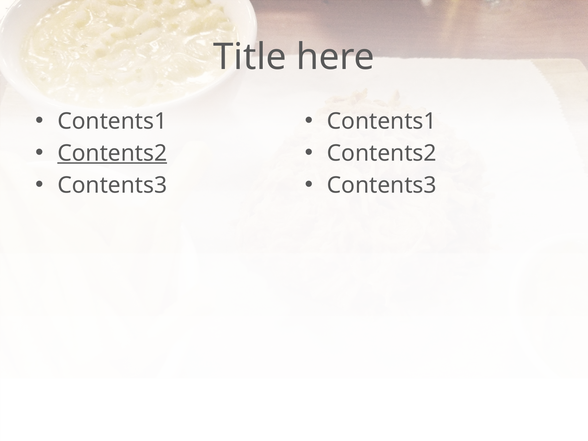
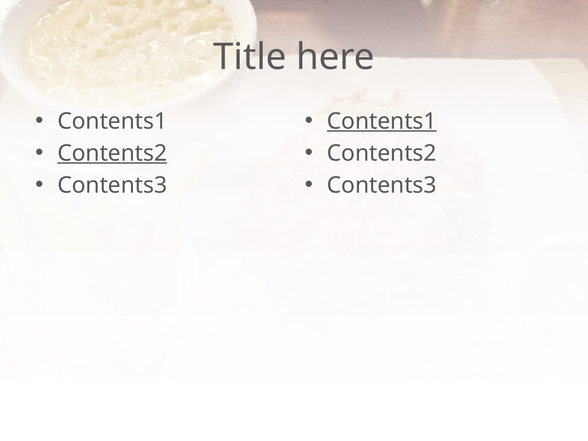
Contents1 at (382, 121) underline: none -> present
